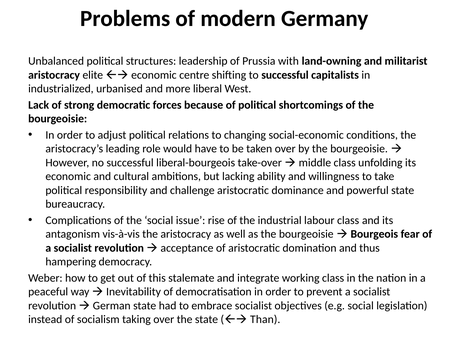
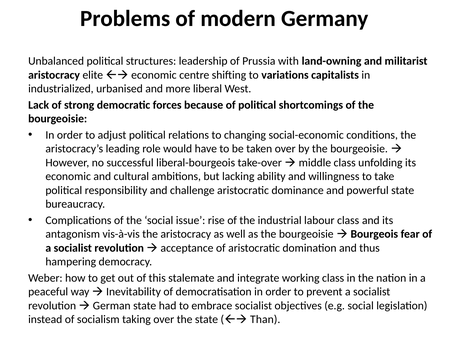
to successful: successful -> variations
